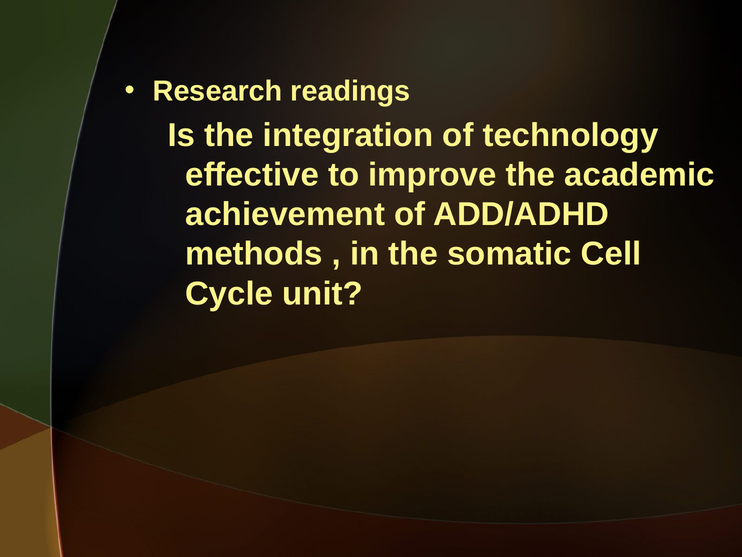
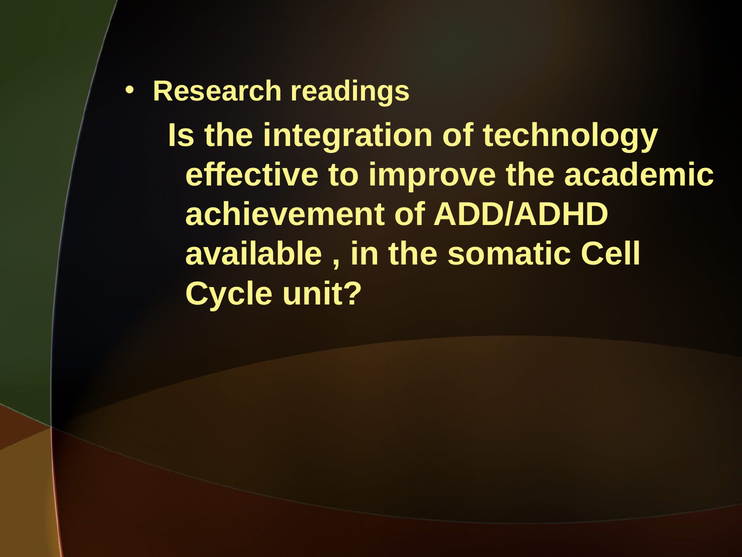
methods: methods -> available
